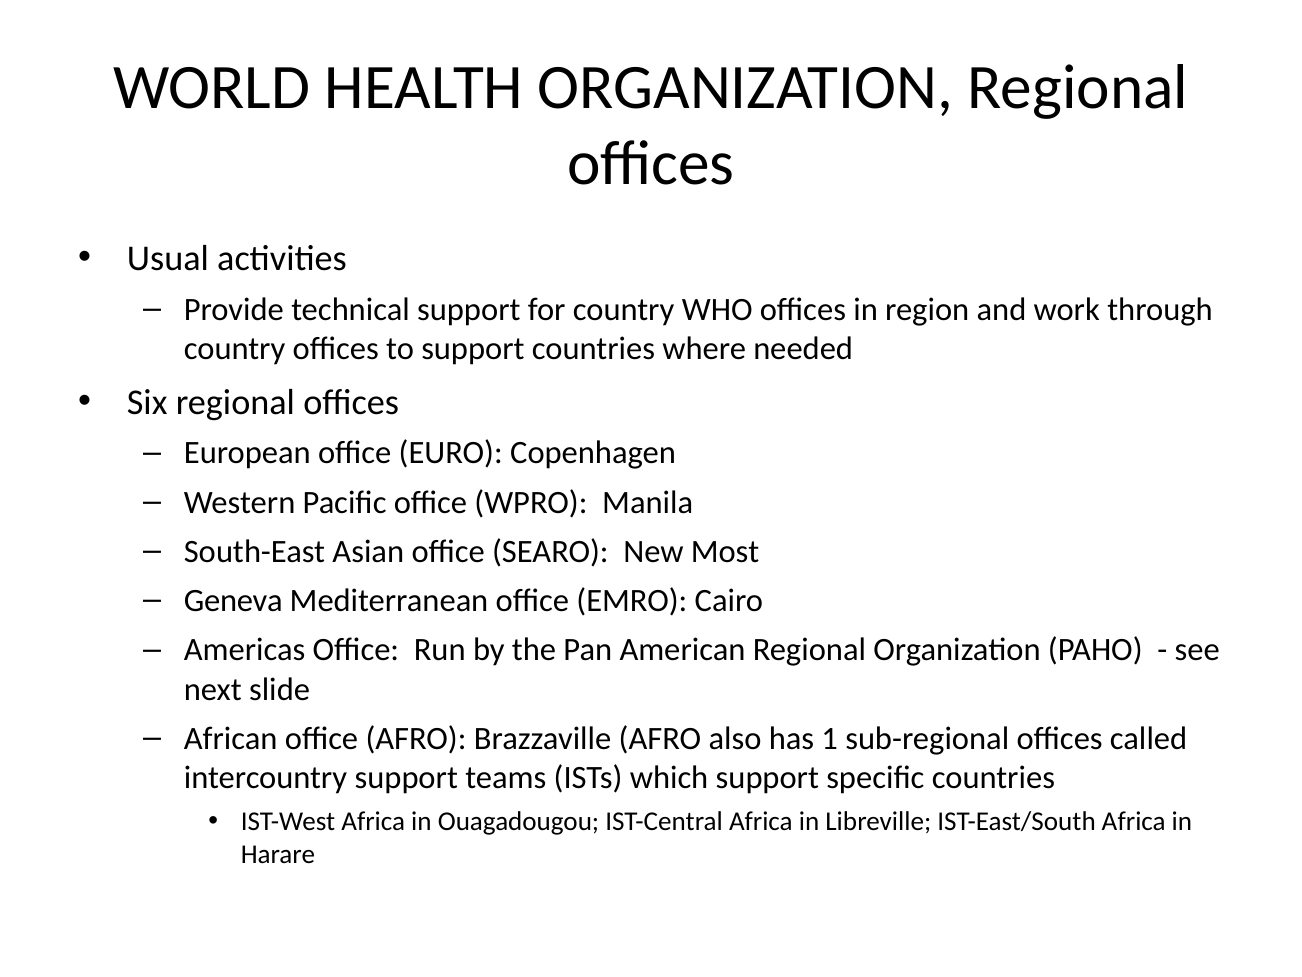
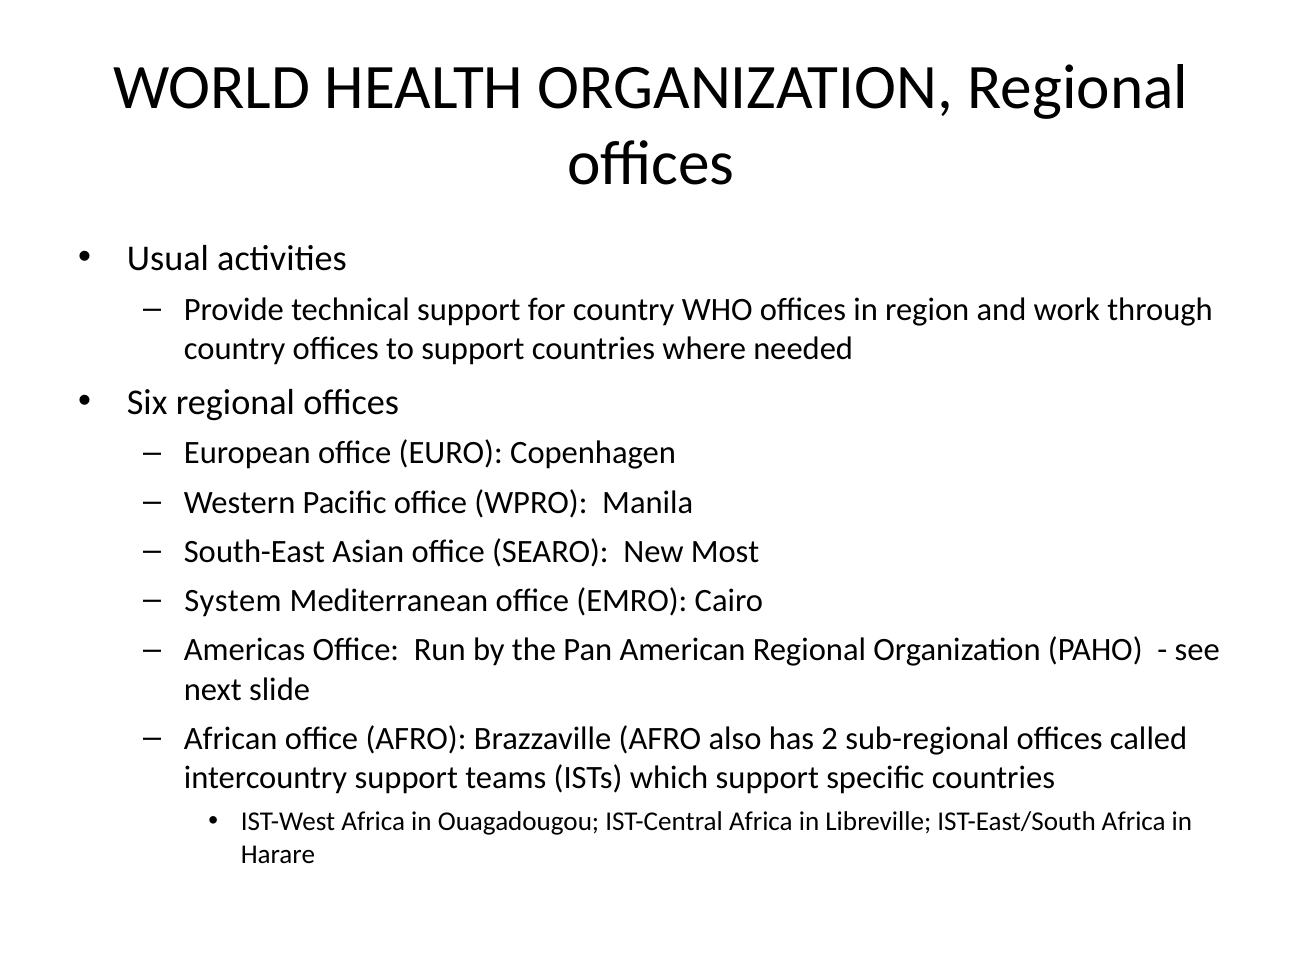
Geneva: Geneva -> System
1: 1 -> 2
